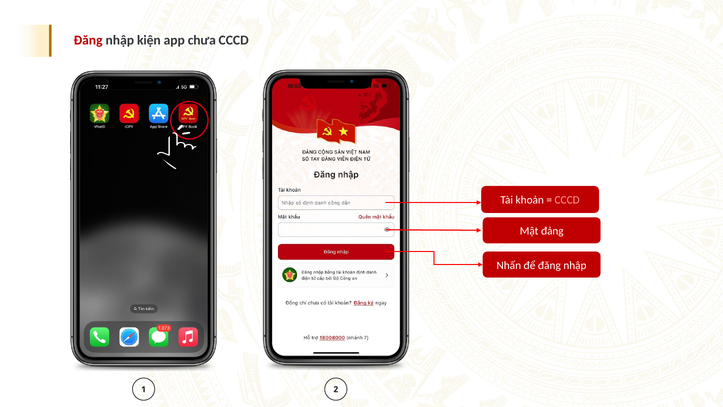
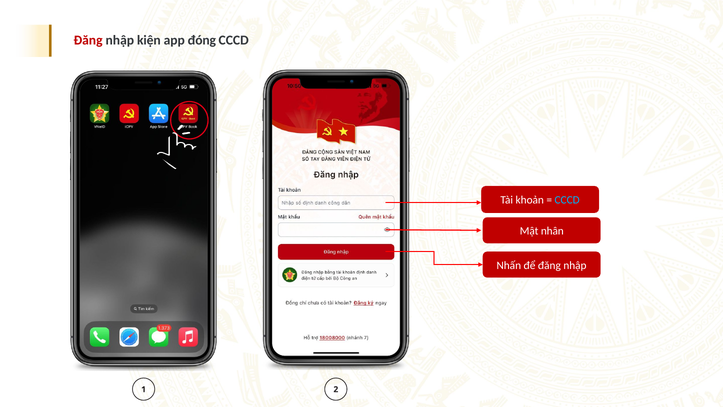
chưa: chưa -> đóng
CCCD at (567, 200) colour: pink -> light blue
đảng: đảng -> nhân
